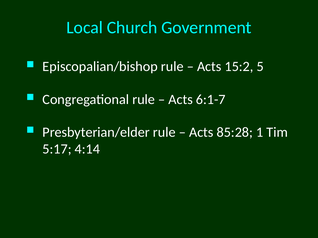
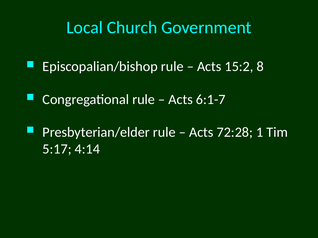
5: 5 -> 8
85:28: 85:28 -> 72:28
